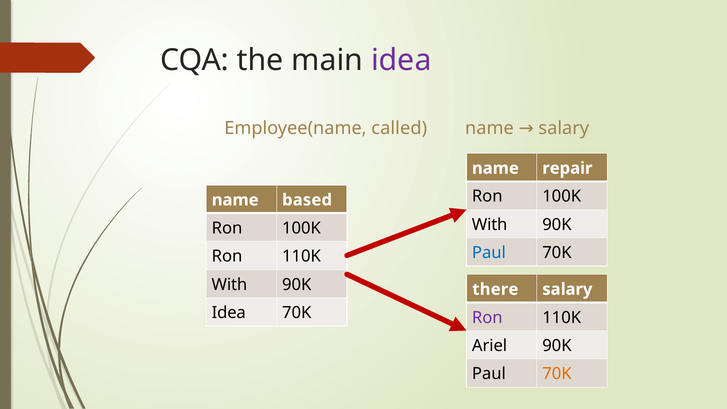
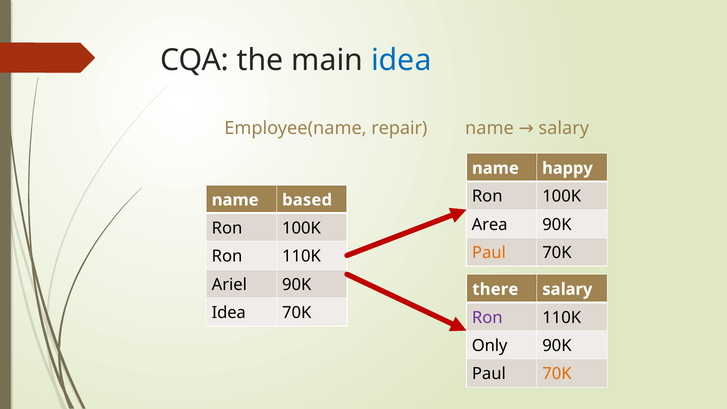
idea at (401, 60) colour: purple -> blue
called: called -> repair
repair: repair -> happy
With at (490, 225): With -> Area
Paul at (489, 253) colour: blue -> orange
With at (229, 285): With -> Ariel
Ariel: Ariel -> Only
